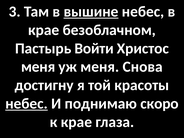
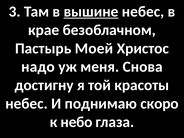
Войти: Войти -> Моей
меня at (38, 67): меня -> надо
небес at (27, 104) underline: present -> none
к крае: крае -> небо
